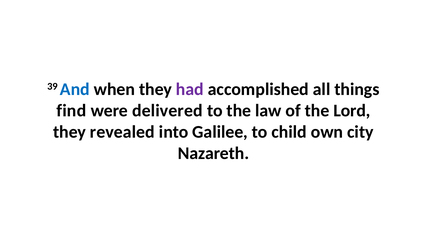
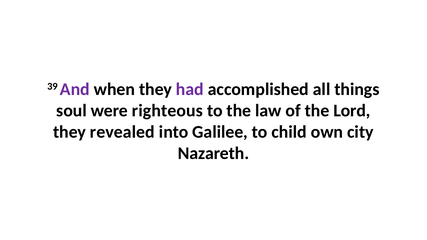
And colour: blue -> purple
find: find -> soul
delivered: delivered -> righteous
